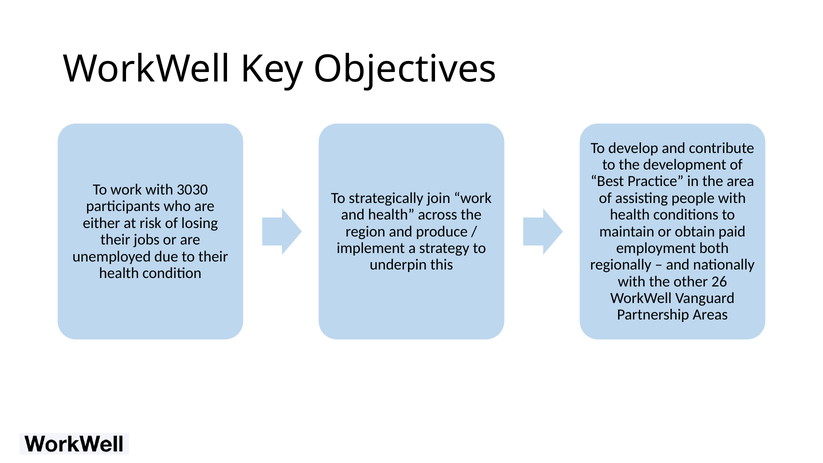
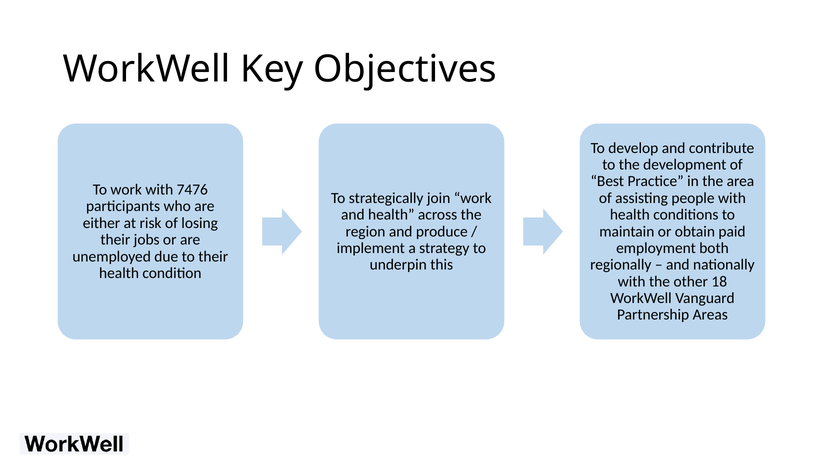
3030: 3030 -> 7476
26: 26 -> 18
